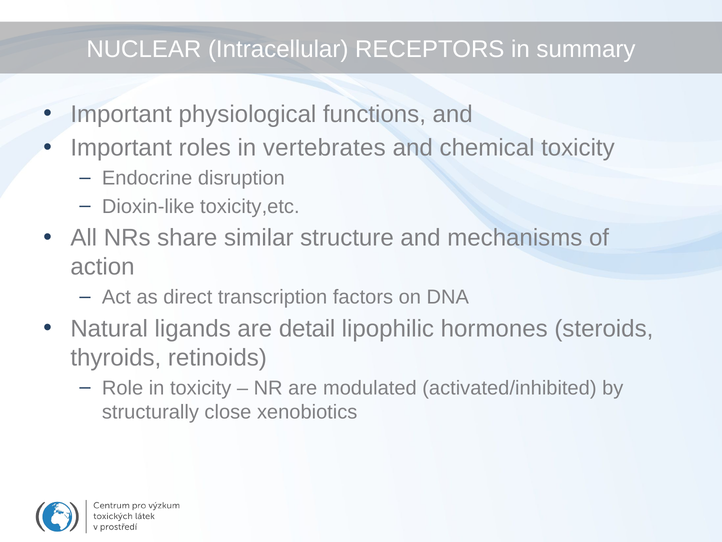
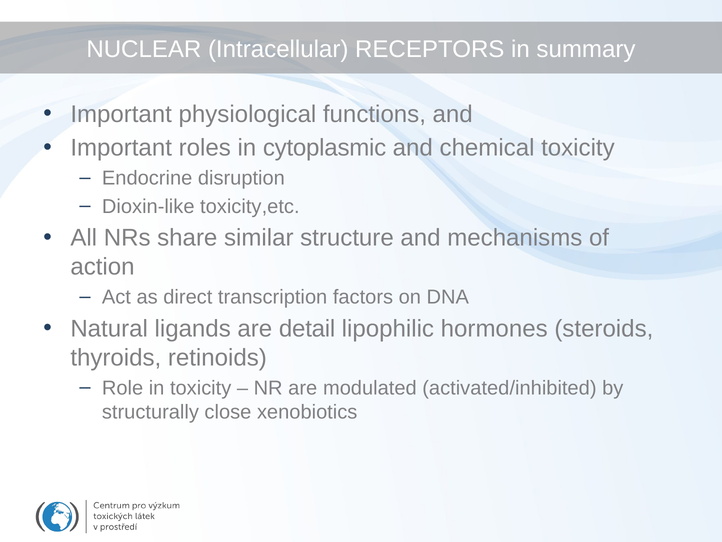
vertebrates: vertebrates -> cytoplasmic
